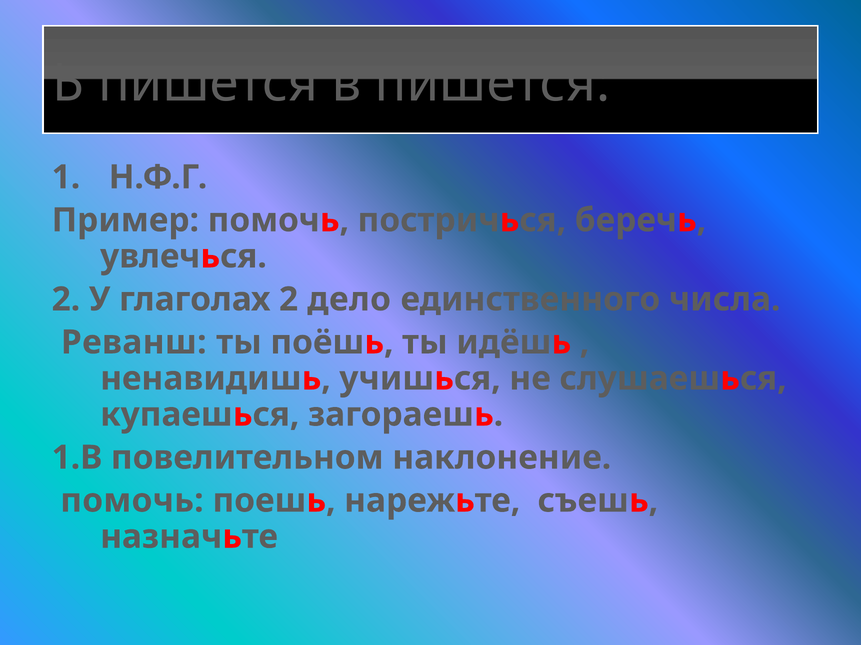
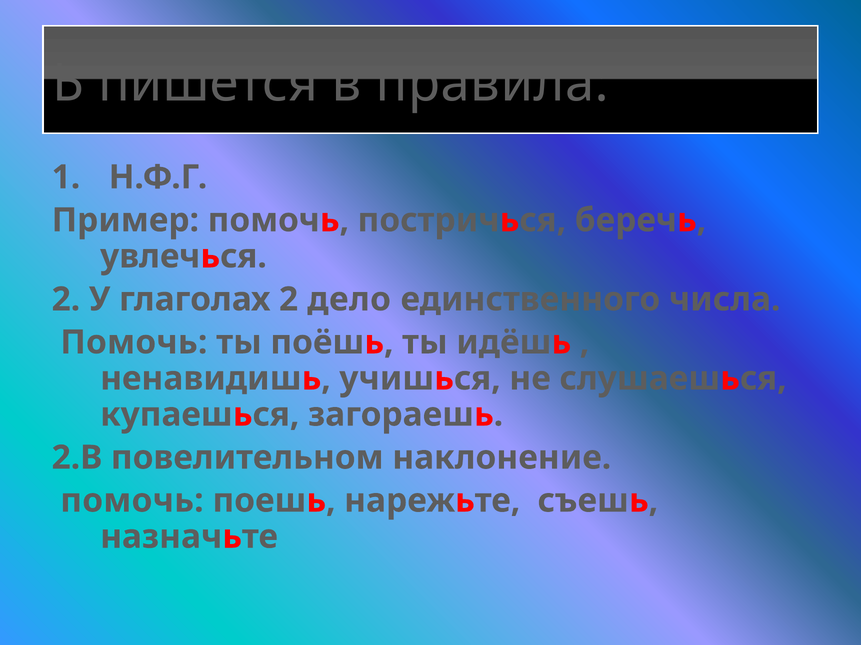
в пишется: пишется -> правила
Реванш at (134, 343): Реванш -> Помочь
1.В: 1.В -> 2.В
